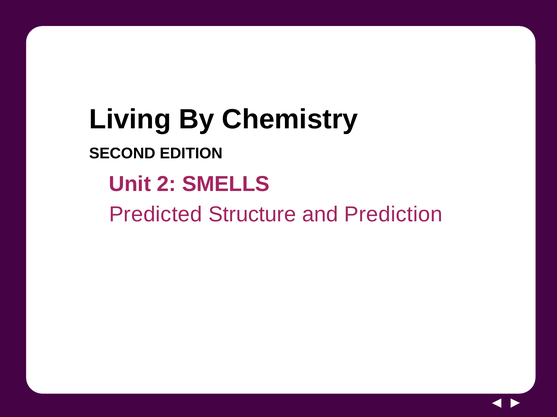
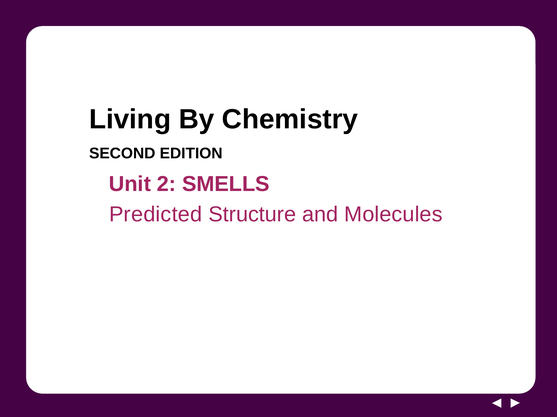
Prediction: Prediction -> Molecules
